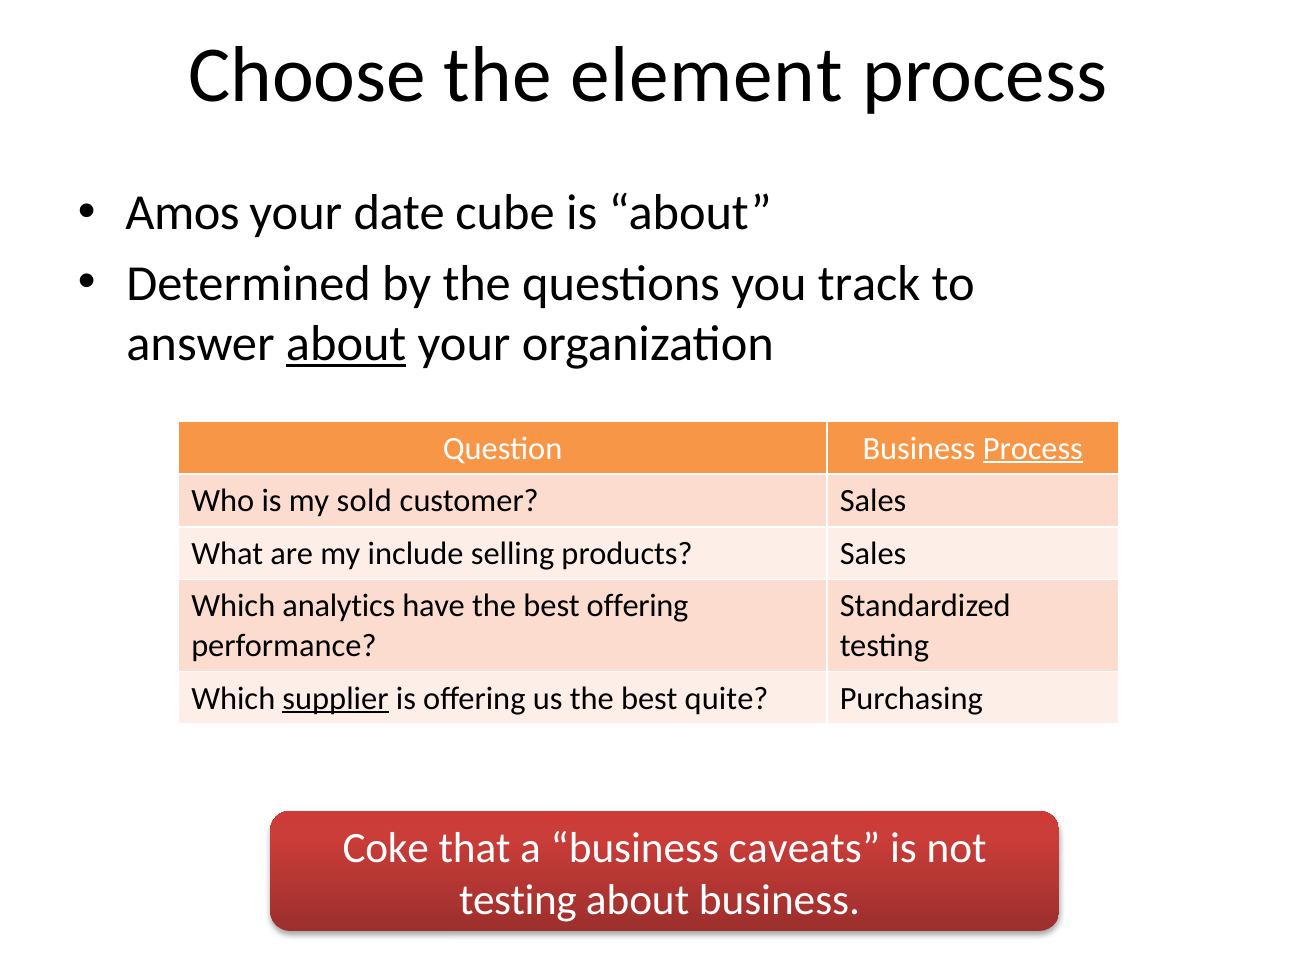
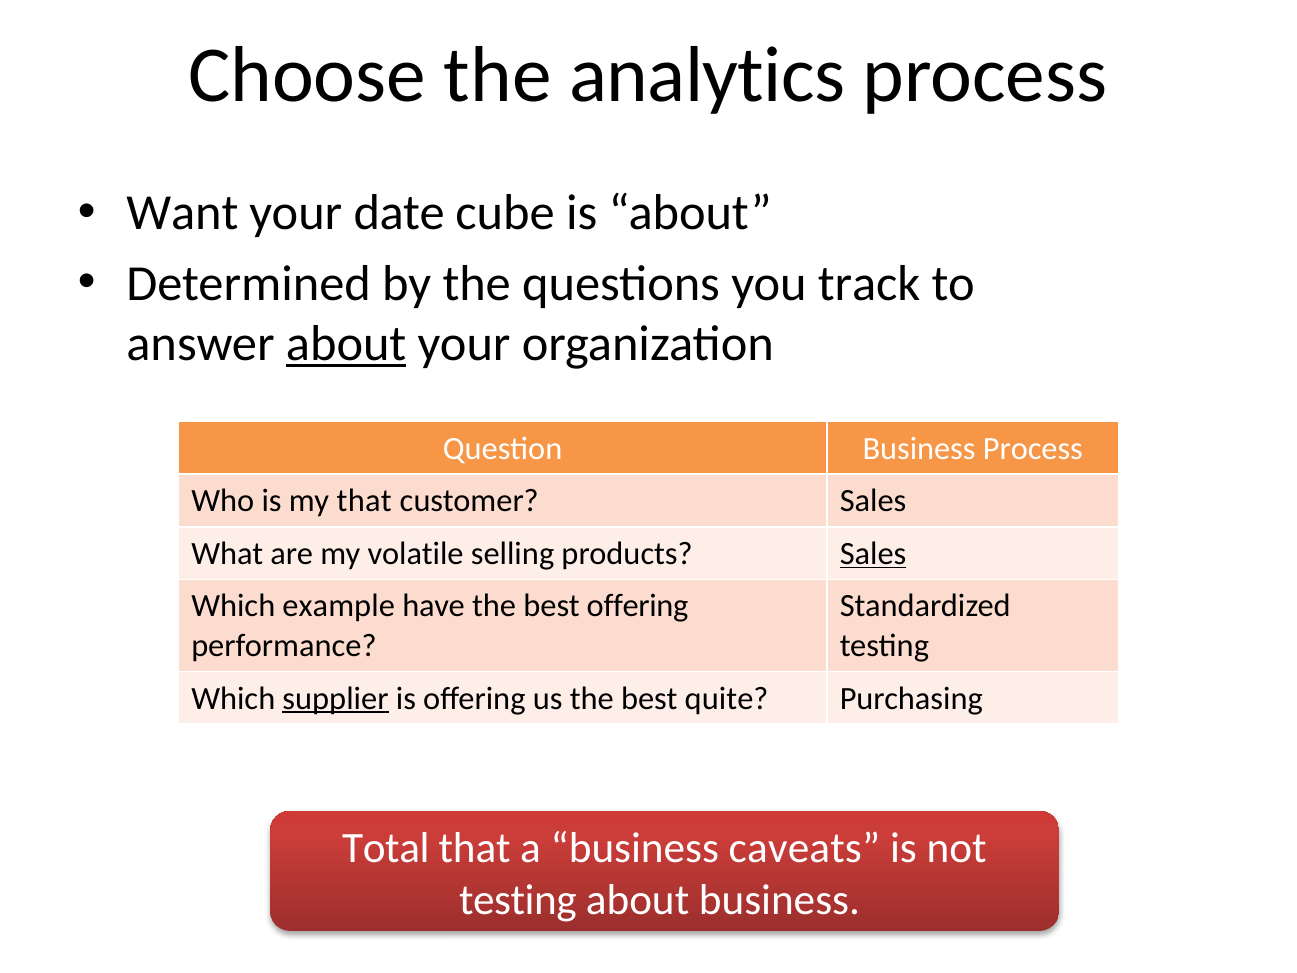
element: element -> analytics
Amos: Amos -> Want
Process at (1033, 448) underline: present -> none
my sold: sold -> that
include: include -> volatile
Sales at (873, 553) underline: none -> present
analytics: analytics -> example
Coke: Coke -> Total
